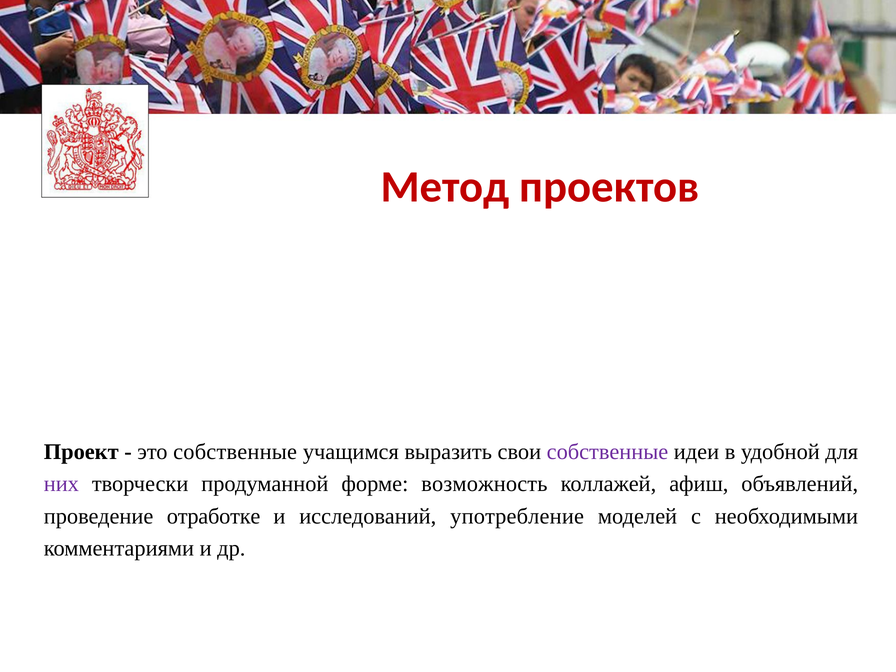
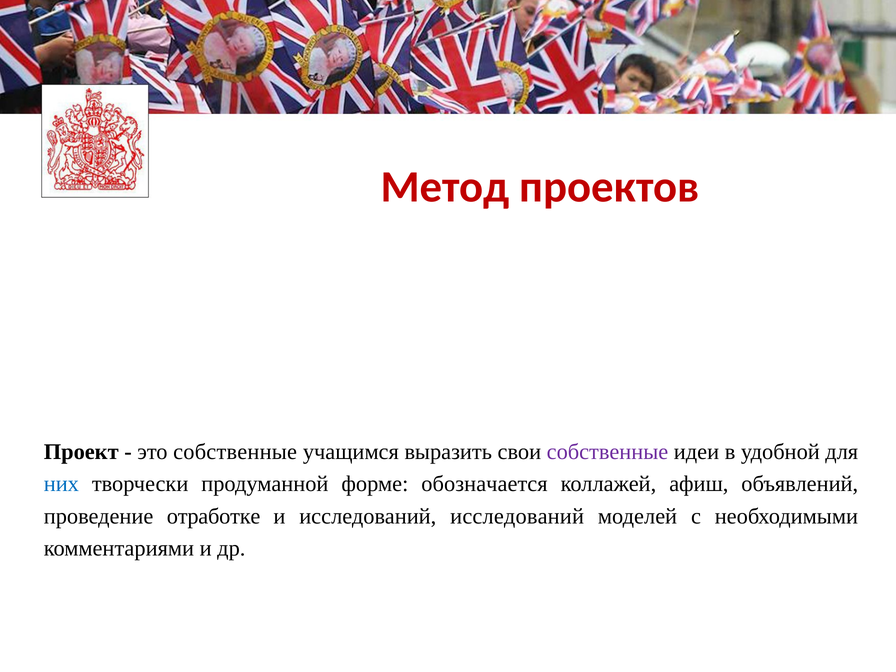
них colour: purple -> blue
возможность: возможность -> обозначается
исследований употребление: употребление -> исследований
